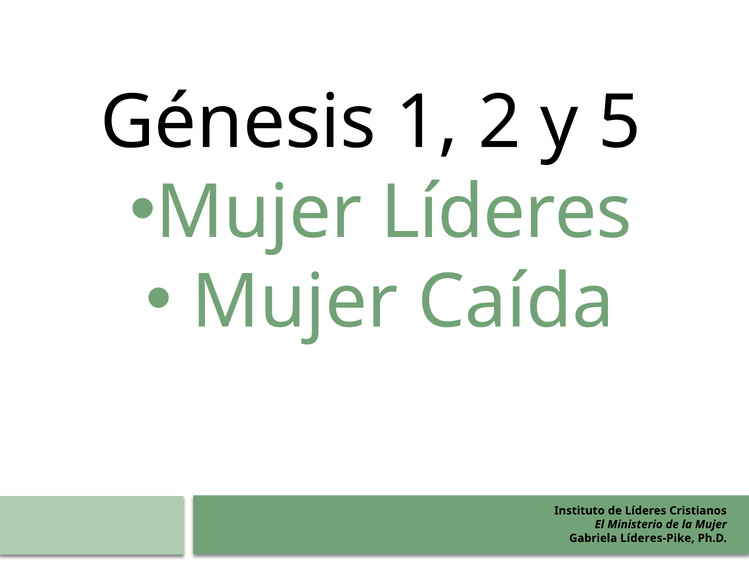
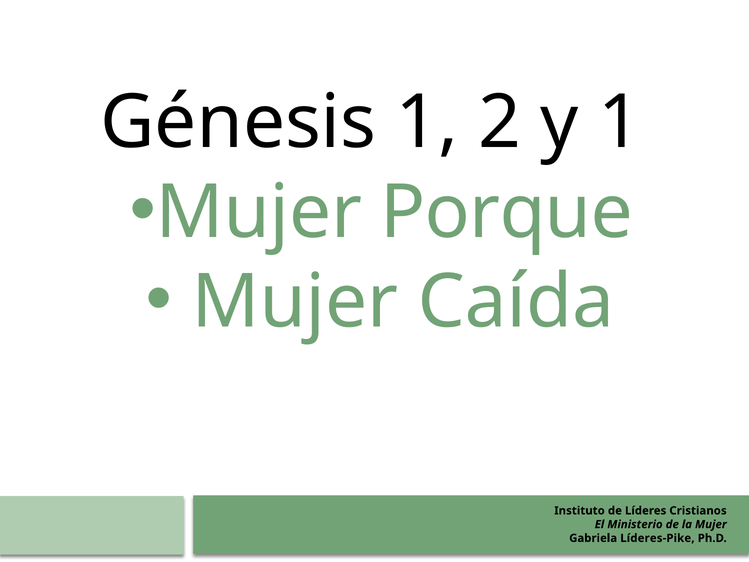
y 5: 5 -> 1
Mujer Líderes: Líderes -> Porque
